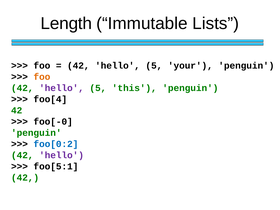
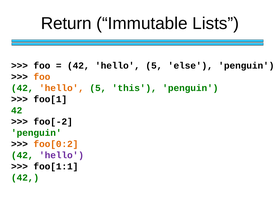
Length: Length -> Return
your: your -> else
hello at (62, 88) colour: purple -> orange
foo[4: foo[4 -> foo[1
foo[-0: foo[-0 -> foo[-2
foo[0:2 colour: blue -> orange
foo[5:1: foo[5:1 -> foo[1:1
